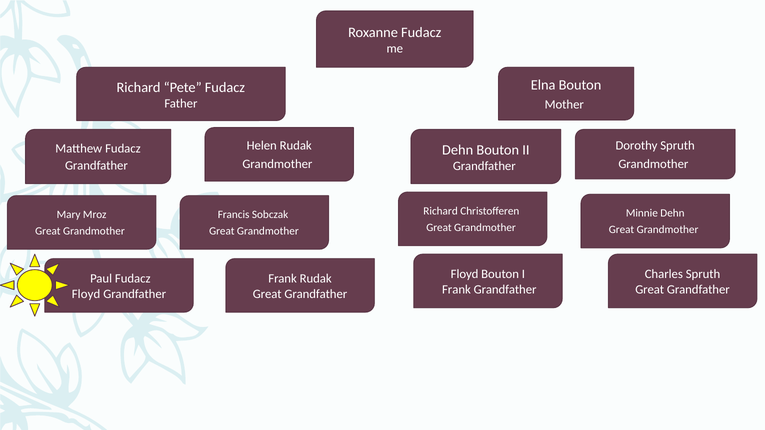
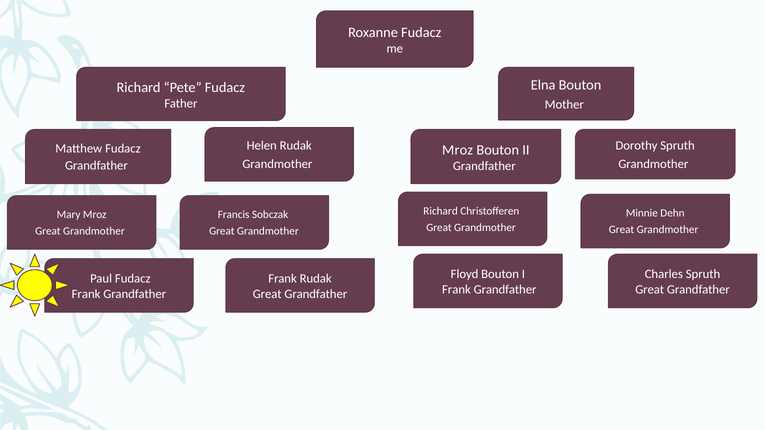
Dehn at (458, 150): Dehn -> Mroz
Floyd at (86, 294): Floyd -> Frank
